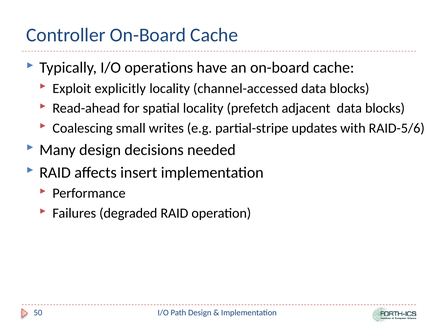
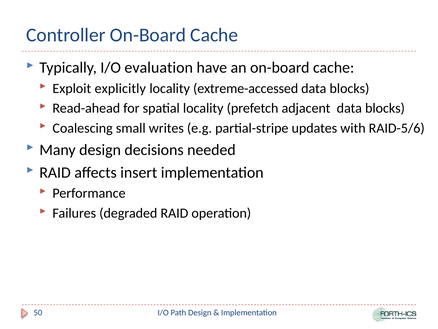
operations: operations -> evaluation
channel-accessed: channel-accessed -> extreme-accessed
